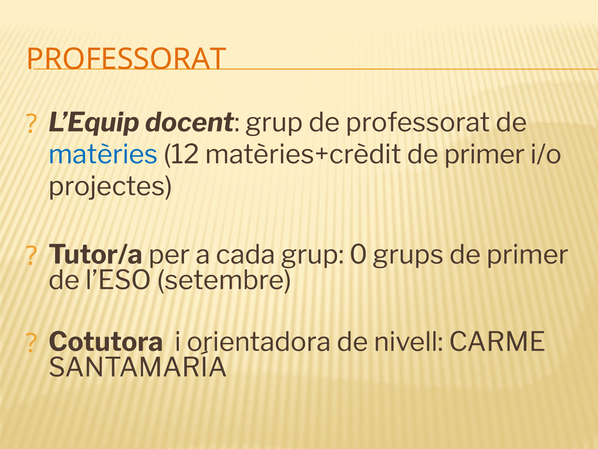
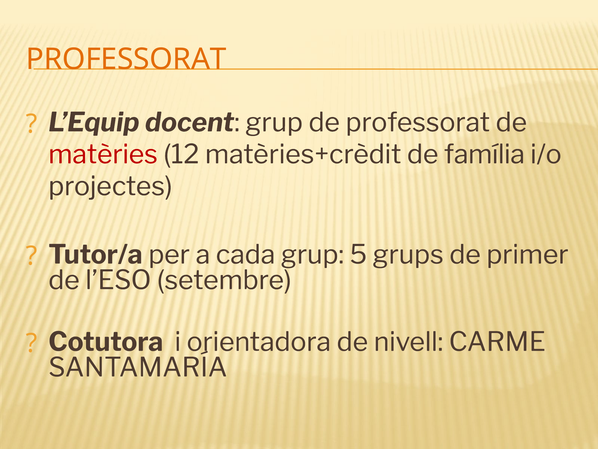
matèries colour: blue -> red
matèries+crèdit de primer: primer -> família
0: 0 -> 5
